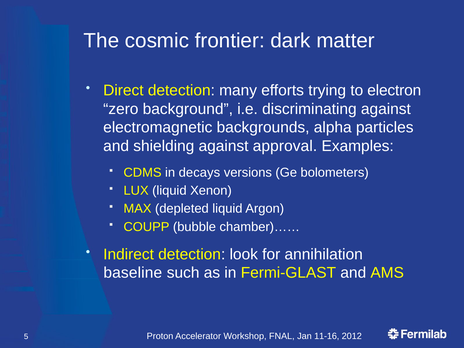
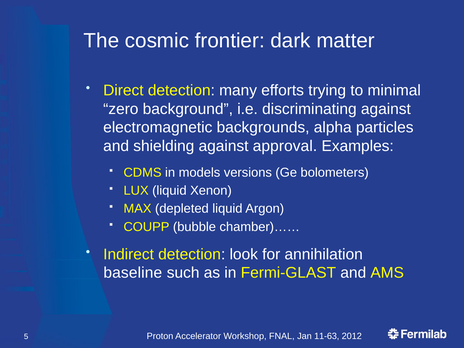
electron: electron -> minimal
decays: decays -> models
11-16: 11-16 -> 11-63
